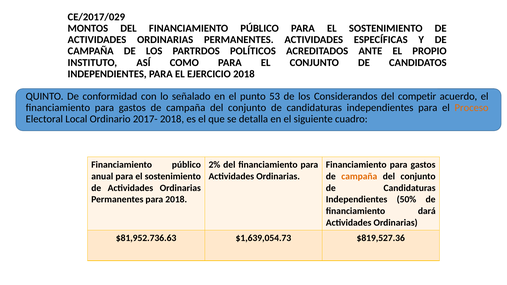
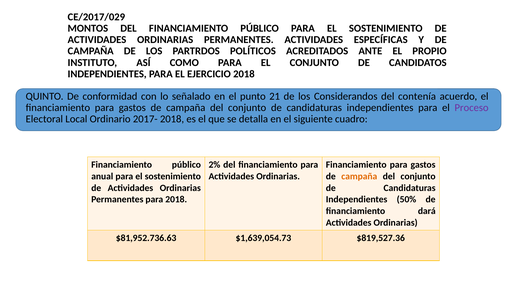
53: 53 -> 21
competir: competir -> contenía
Proceso colour: orange -> purple
